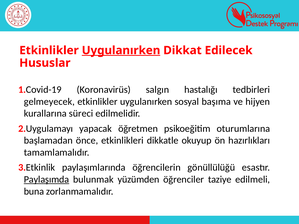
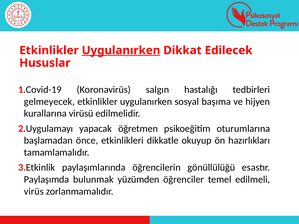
süreci: süreci -> virüsü
Paylaşımda underline: present -> none
taziye: taziye -> temel
buna: buna -> virüs
